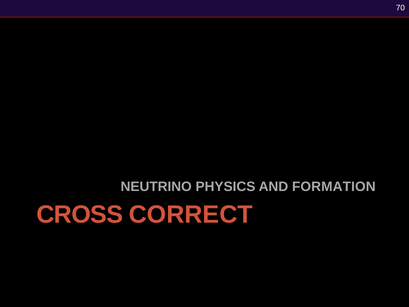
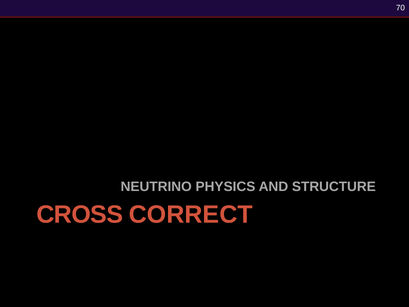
FORMATION: FORMATION -> STRUCTURE
